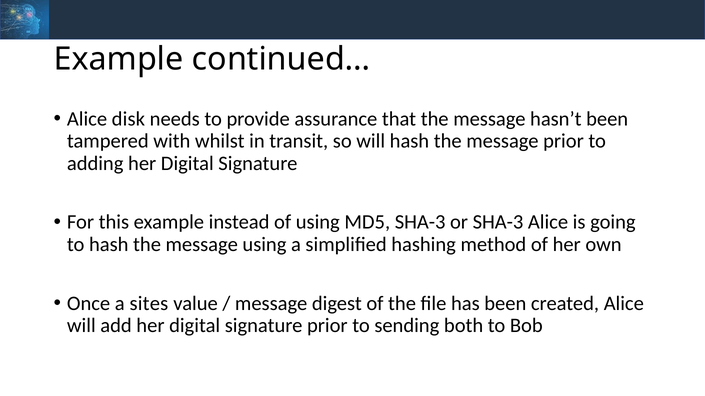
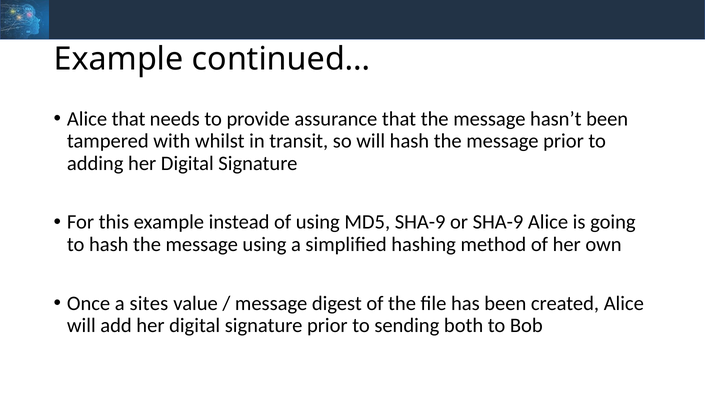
Alice disk: disk -> that
MD5 SHA-3: SHA-3 -> SHA-9
or SHA-3: SHA-3 -> SHA-9
